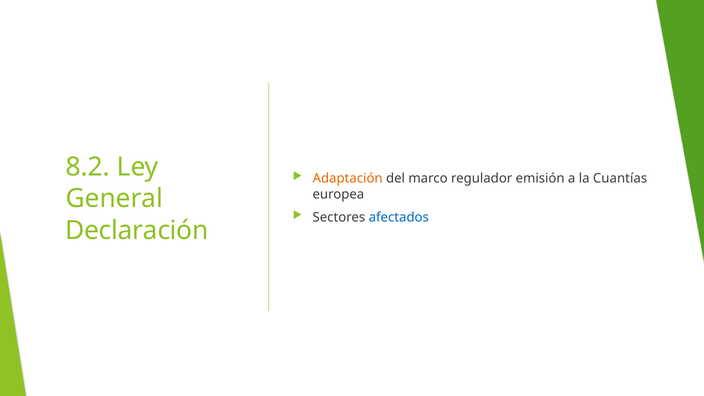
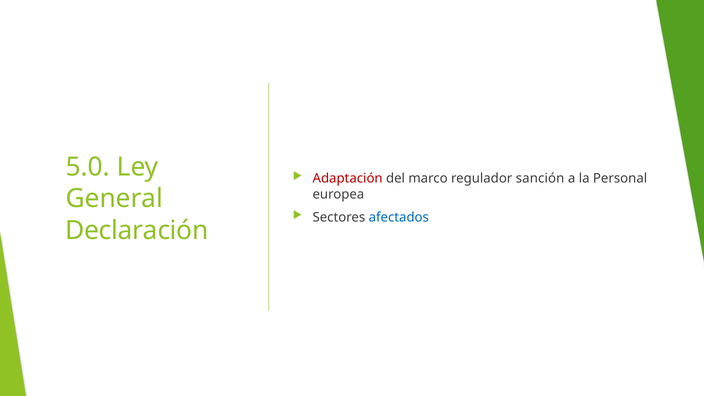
8.2: 8.2 -> 5.0
Adaptación colour: orange -> red
emisión: emisión -> sanción
Cuantías: Cuantías -> Personal
